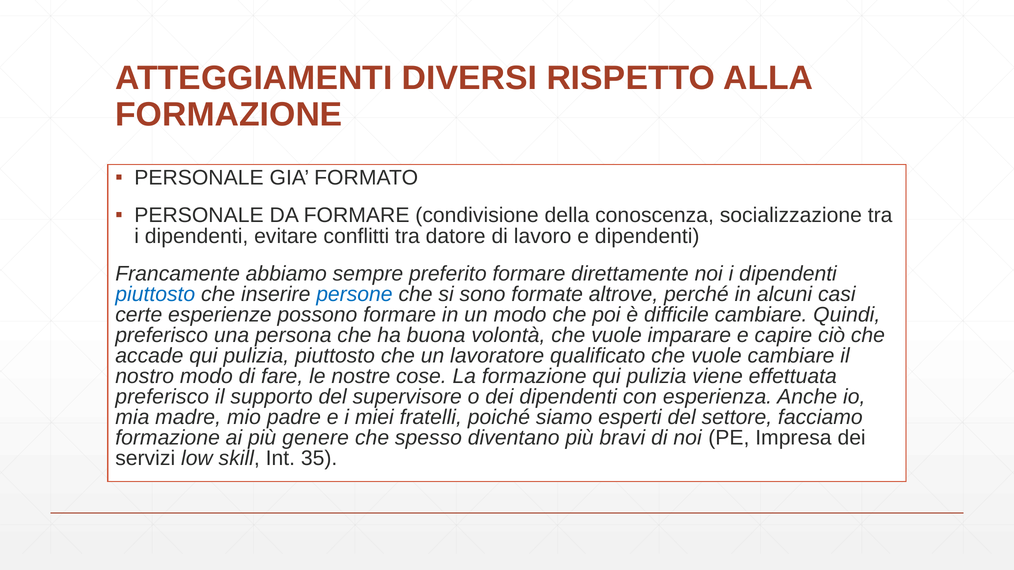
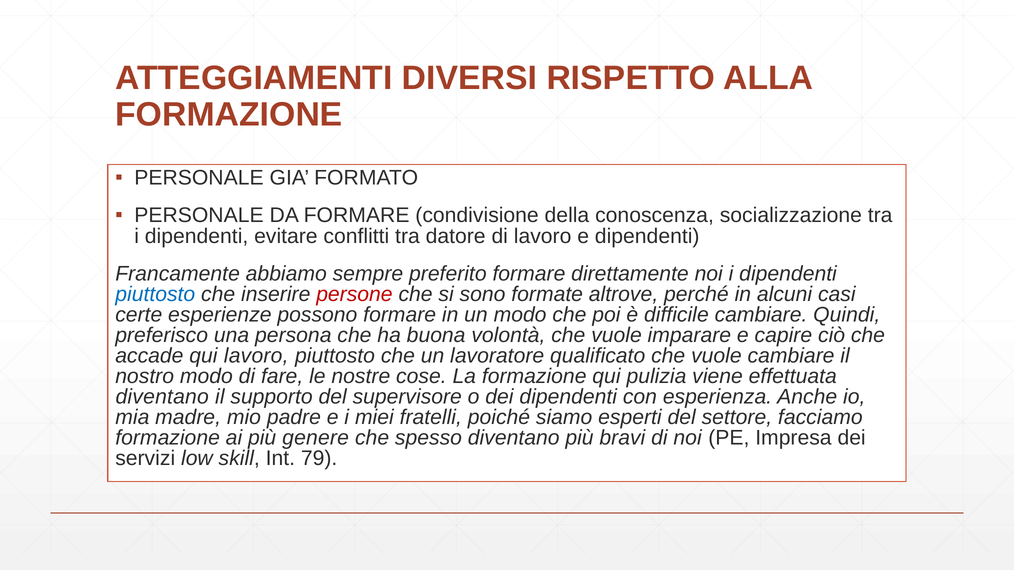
persone colour: blue -> red
accade qui pulizia: pulizia -> lavoro
preferisco at (162, 397): preferisco -> diventano
35: 35 -> 79
